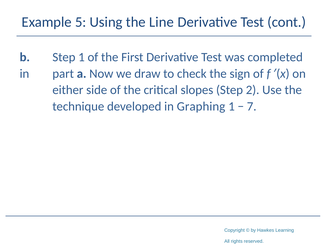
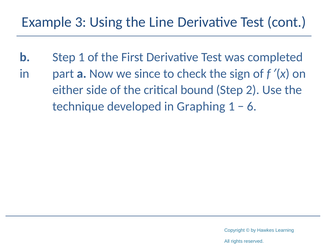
5: 5 -> 3
draw: draw -> since
slopes: slopes -> bound
7: 7 -> 6
